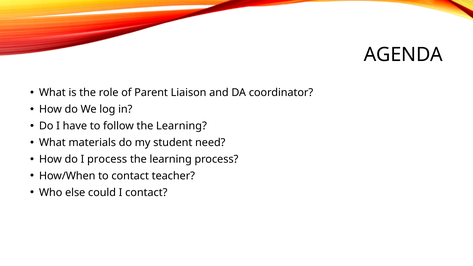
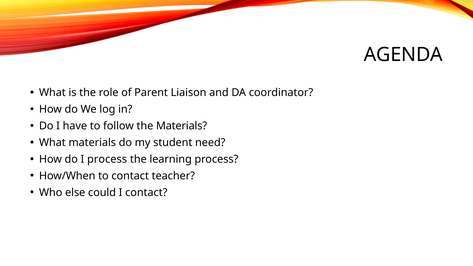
follow the Learning: Learning -> Materials
